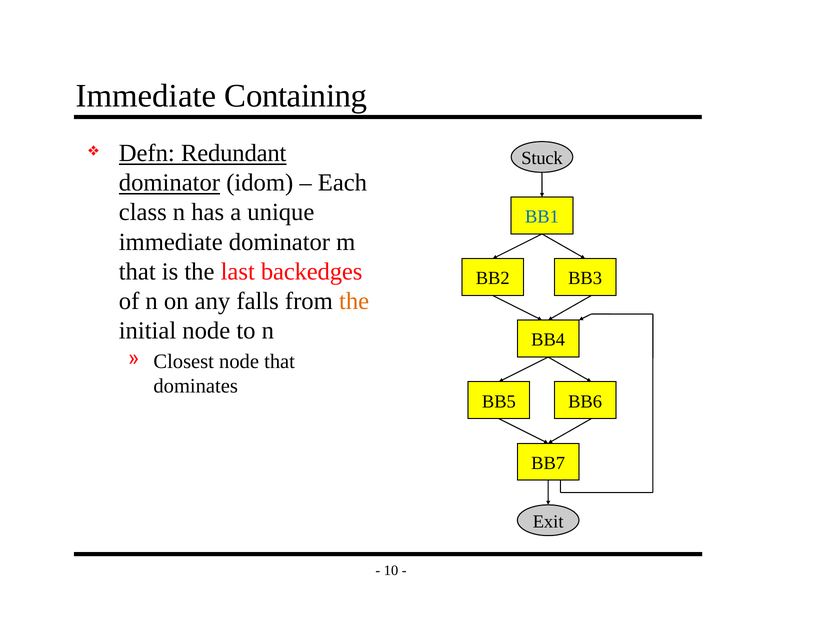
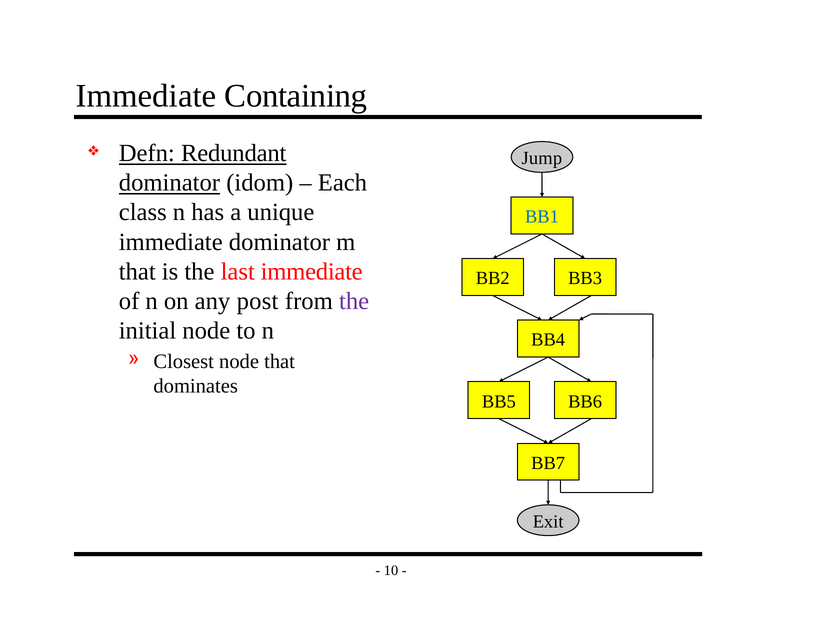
Stuck: Stuck -> Jump
last backedges: backedges -> immediate
falls: falls -> post
the at (354, 301) colour: orange -> purple
